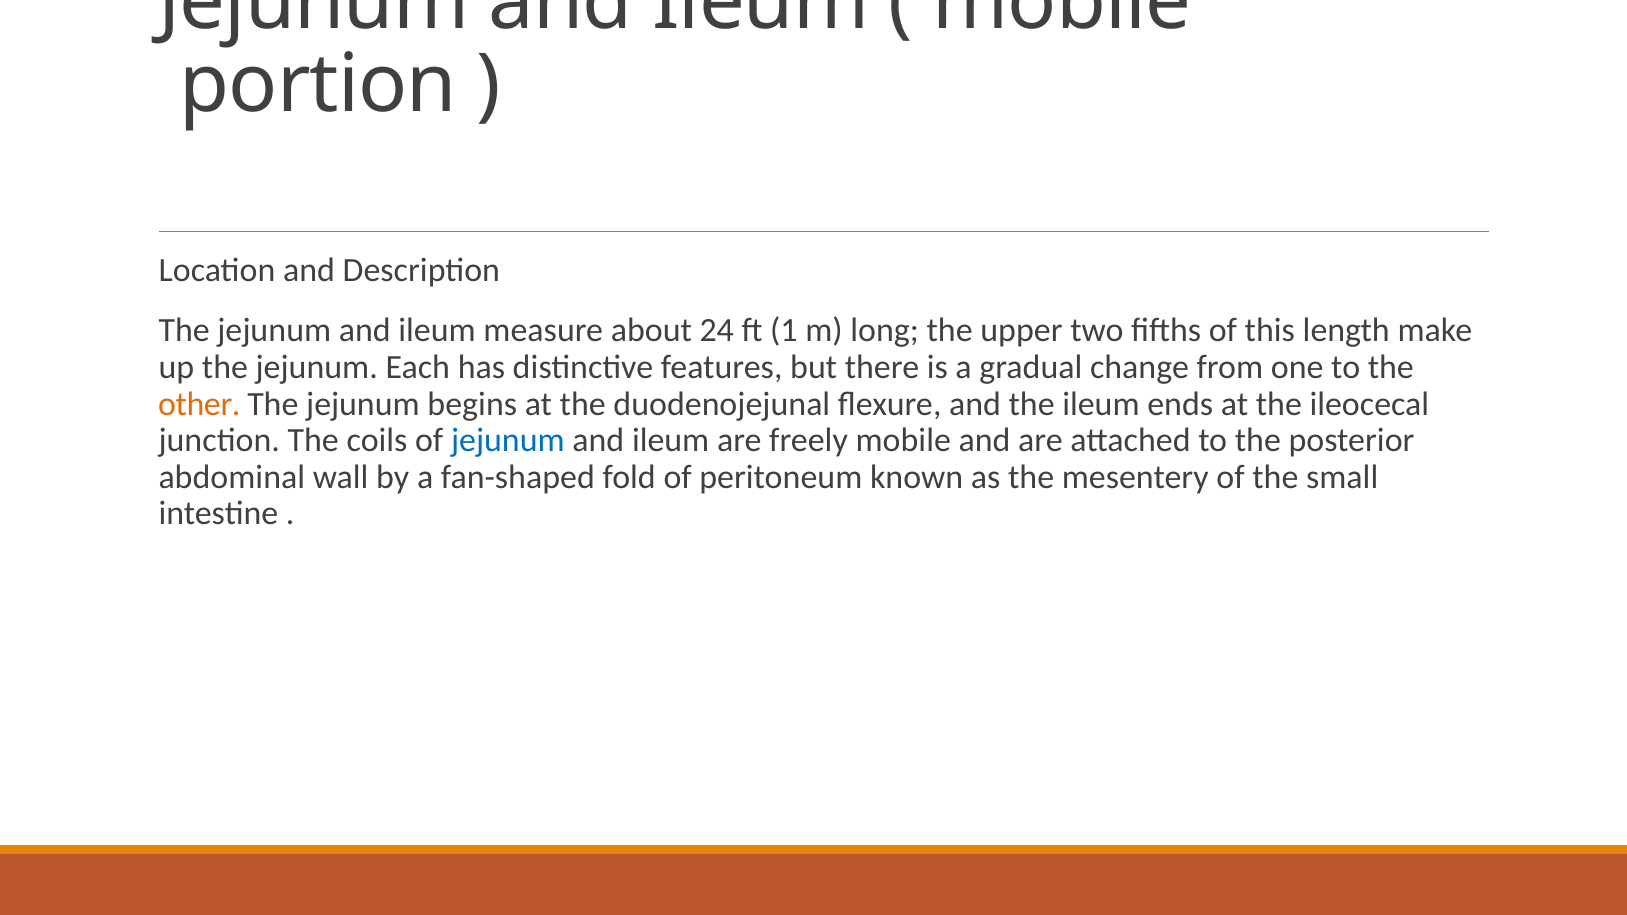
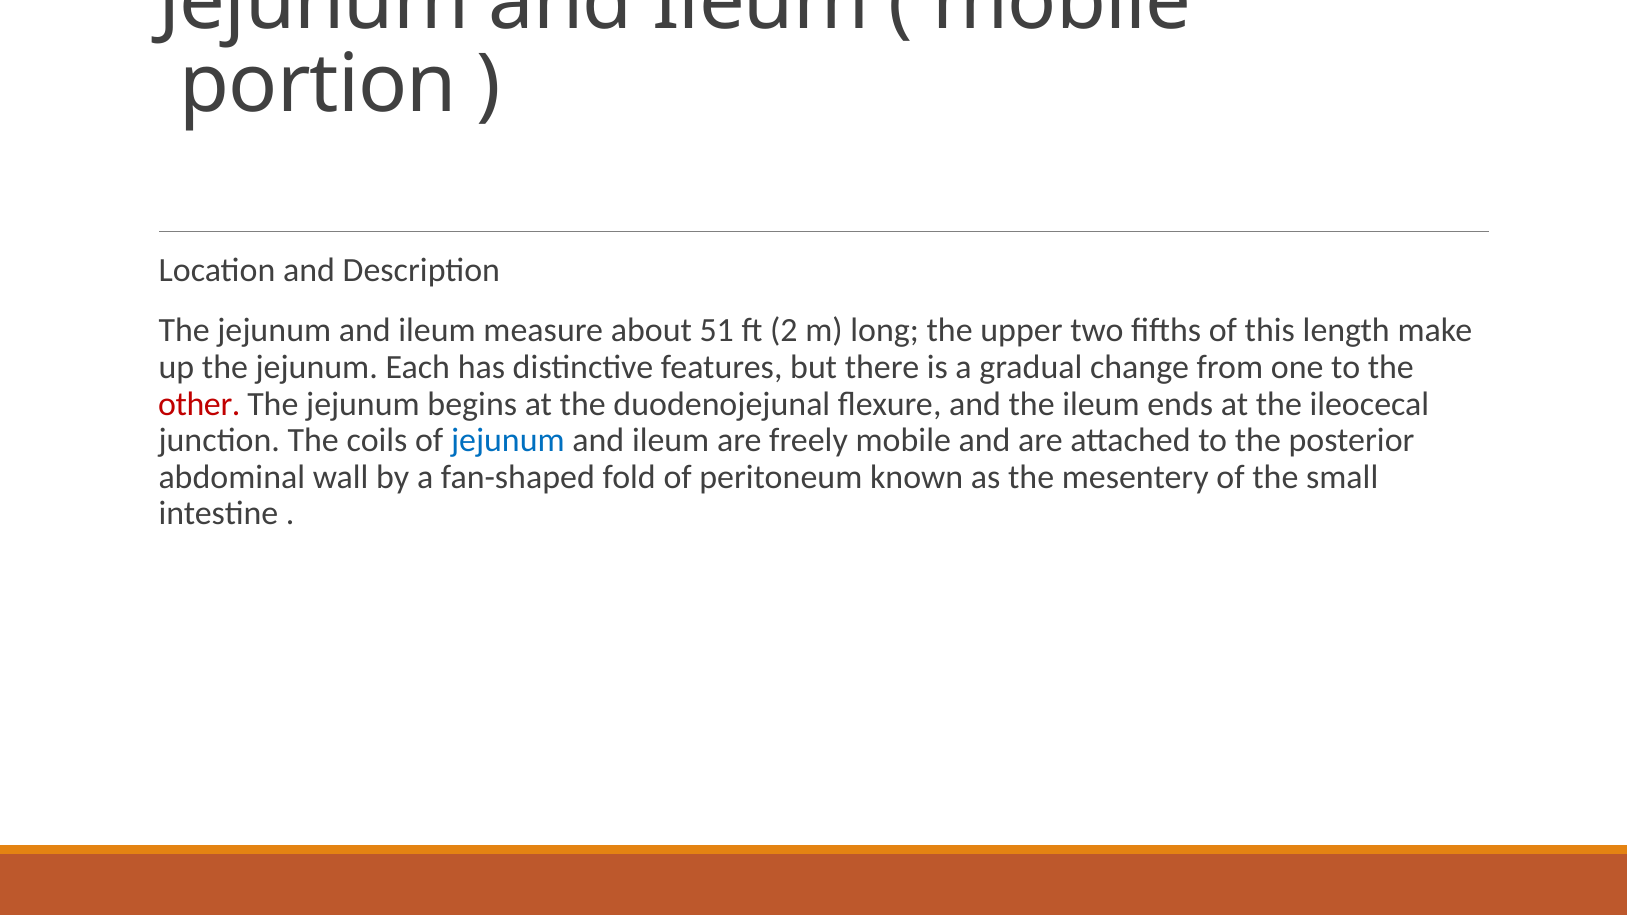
24: 24 -> 51
1: 1 -> 2
other colour: orange -> red
